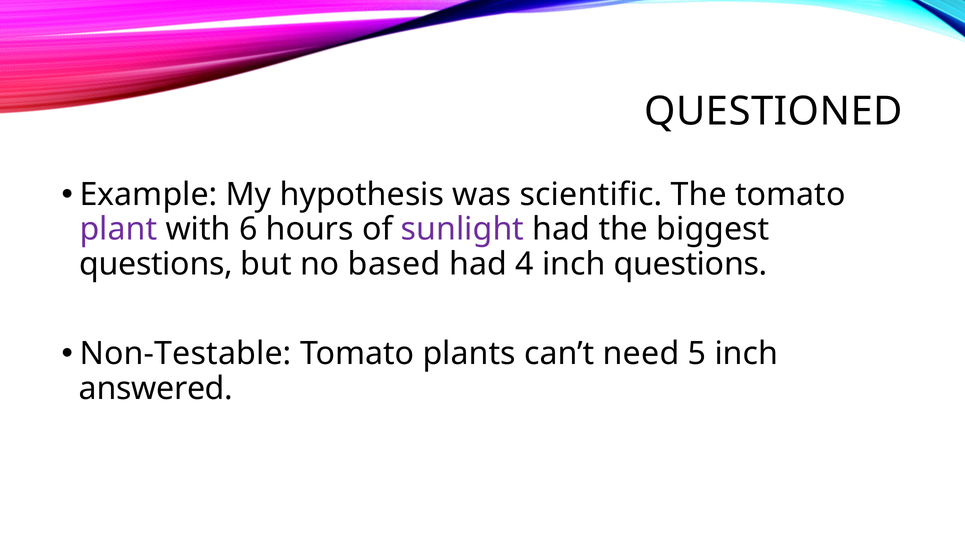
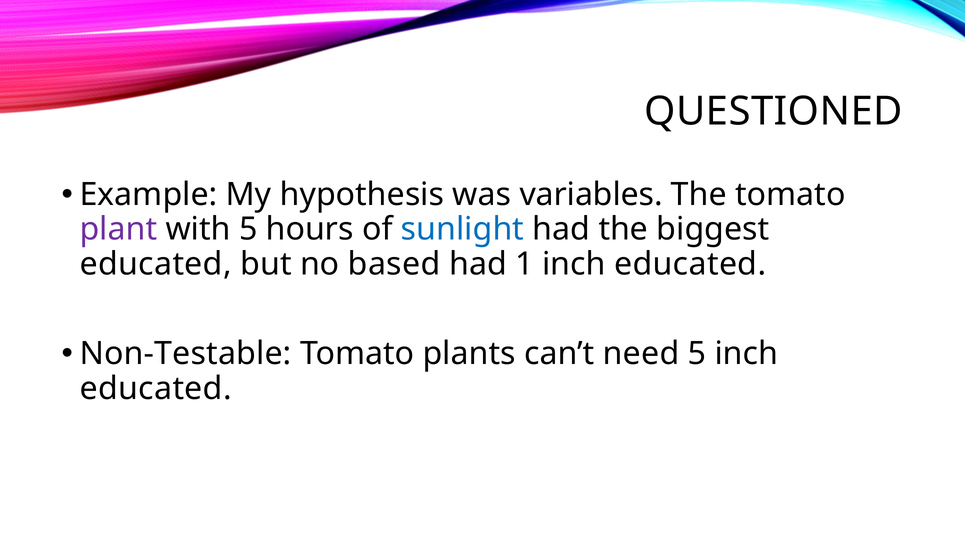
scientific: scientific -> variables
with 6: 6 -> 5
sunlight colour: purple -> blue
questions at (156, 264): questions -> educated
4: 4 -> 1
questions at (691, 264): questions -> educated
answered at (156, 388): answered -> educated
